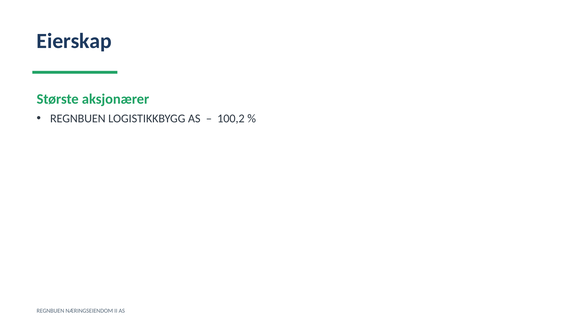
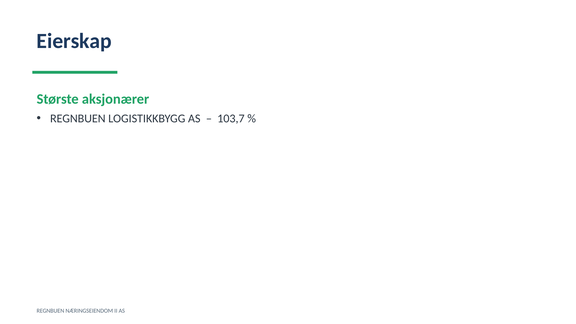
100,2: 100,2 -> 103,7
